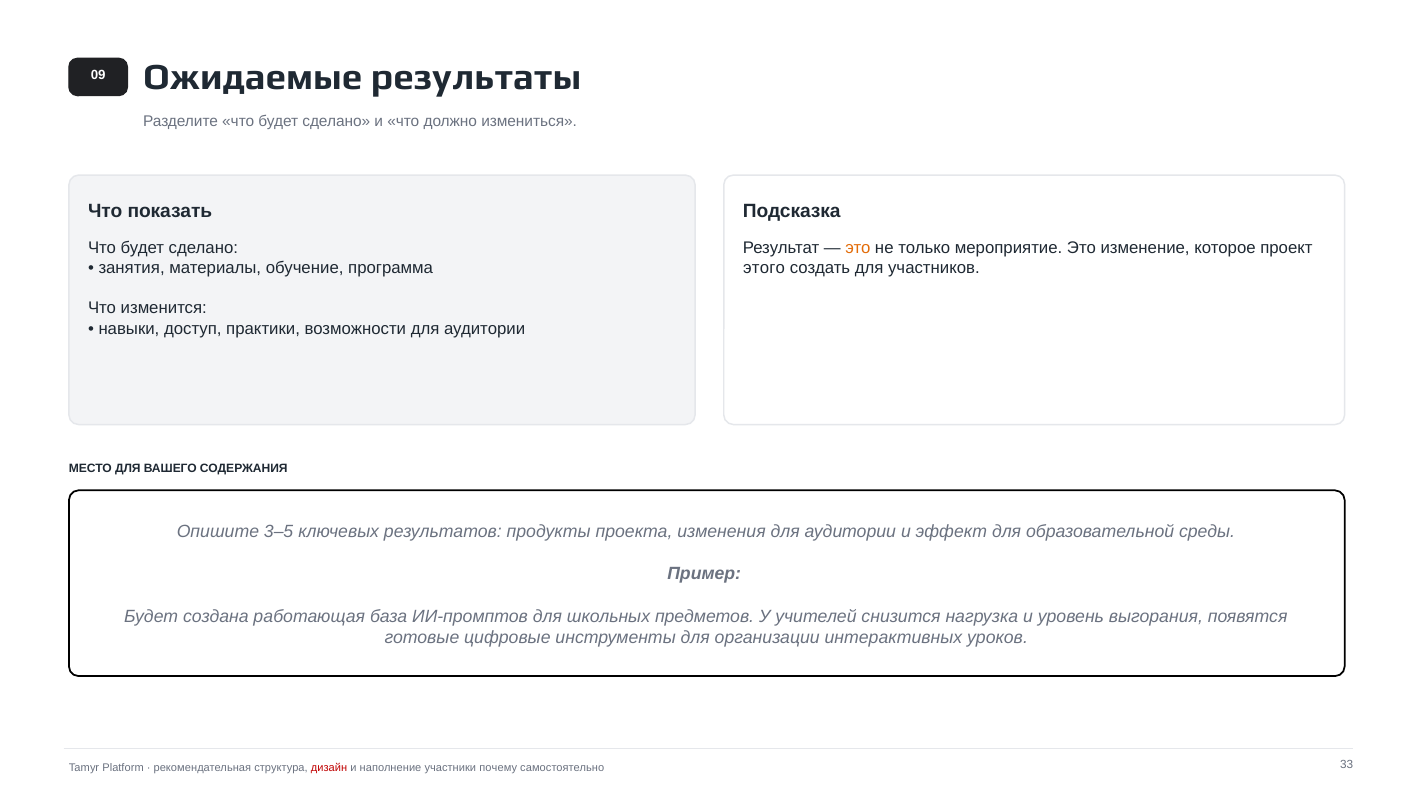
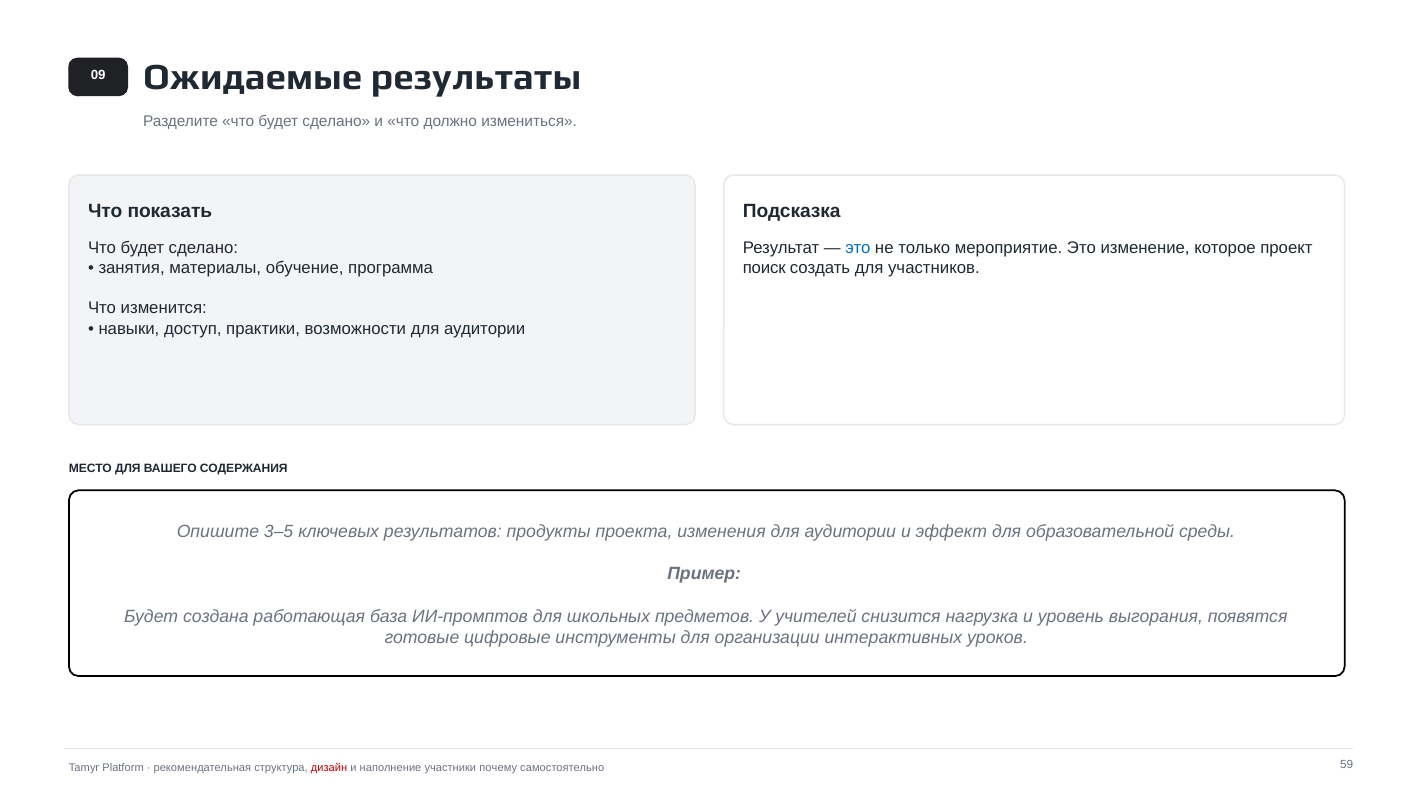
это at (858, 248) colour: orange -> blue
этого: этого -> поиск
33: 33 -> 59
